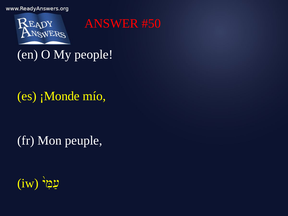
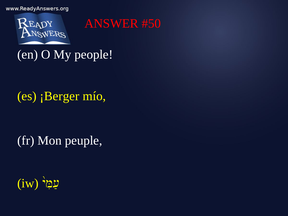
¡Monde: ¡Monde -> ¡Berger
